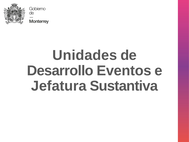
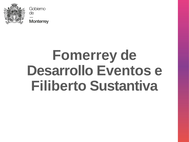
Unidades: Unidades -> Fomerrey
Jefatura: Jefatura -> Filiberto
